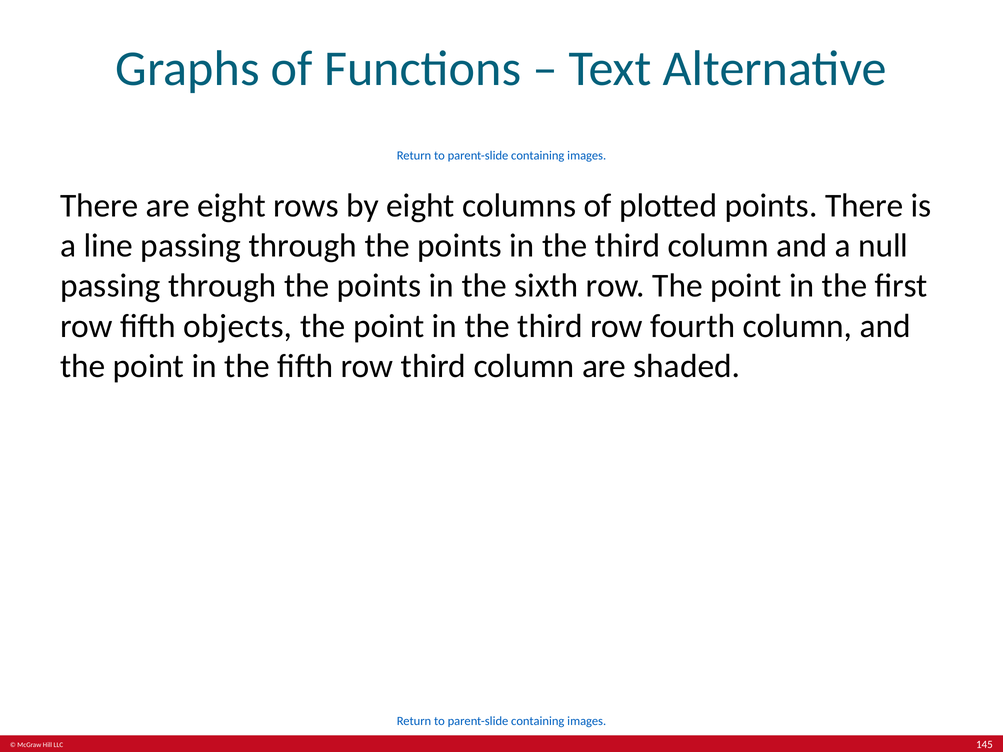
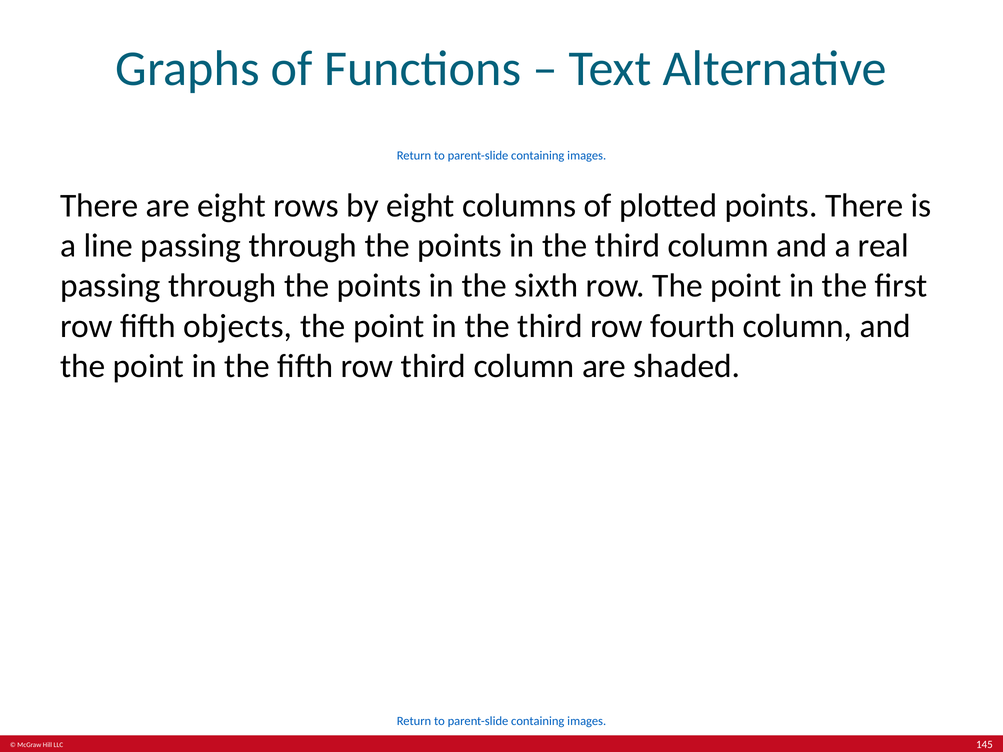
null: null -> real
